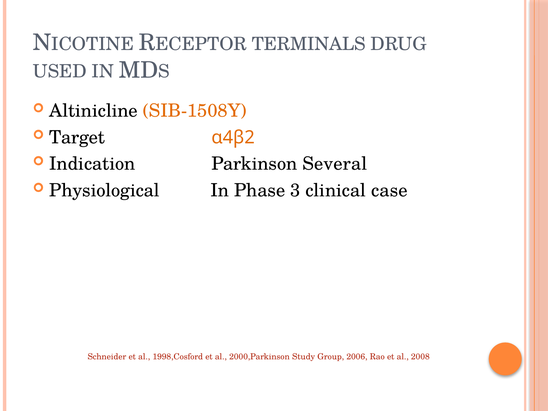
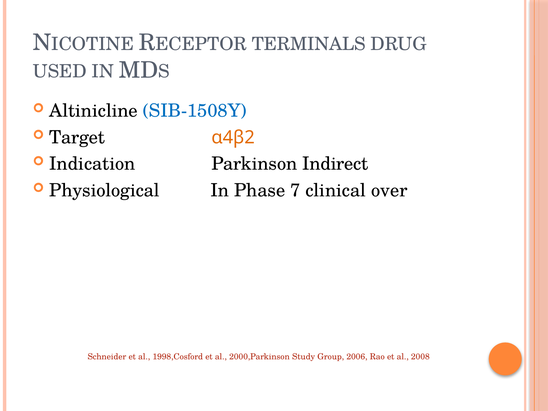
SIB-1508Y colour: orange -> blue
Several: Several -> Indirect
3: 3 -> 7
case: case -> over
